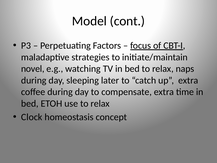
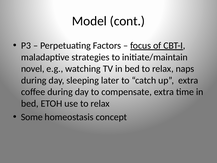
Clock: Clock -> Some
